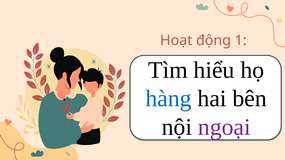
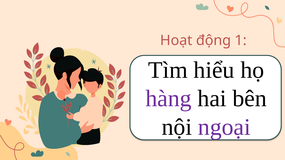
hàng colour: blue -> purple
